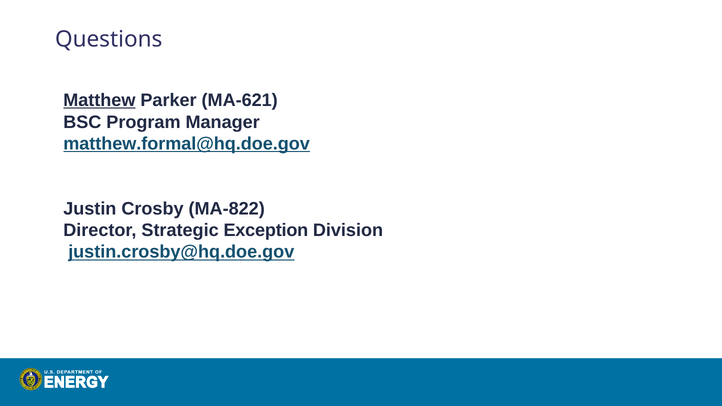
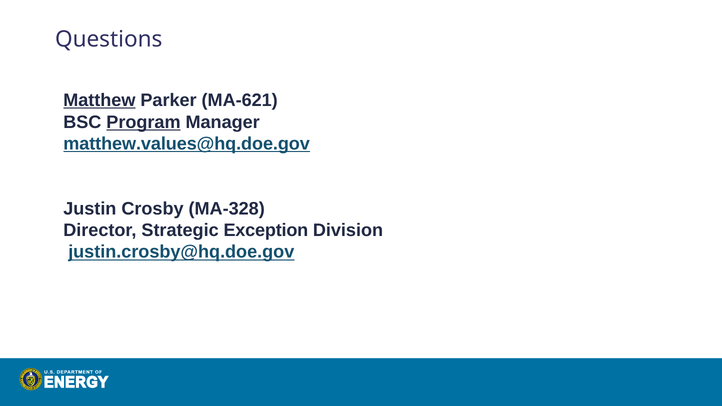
Program underline: none -> present
matthew.formal@hq.doe.gov: matthew.formal@hq.doe.gov -> matthew.values@hq.doe.gov
MA-822: MA-822 -> MA-328
